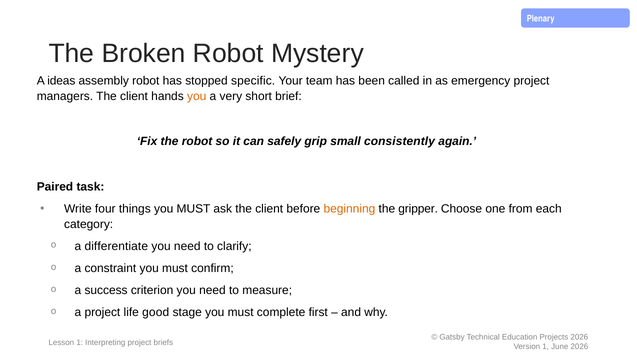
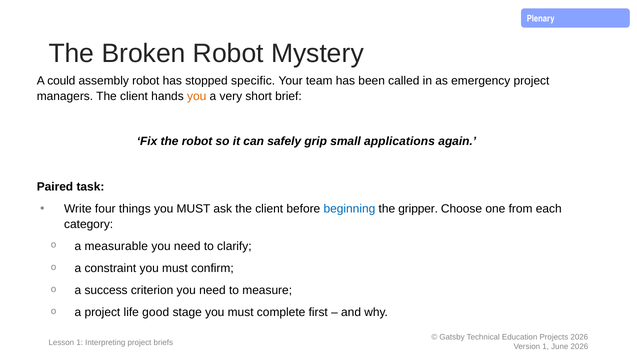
ideas: ideas -> could
consistently: consistently -> applications
beginning colour: orange -> blue
differentiate: differentiate -> measurable
